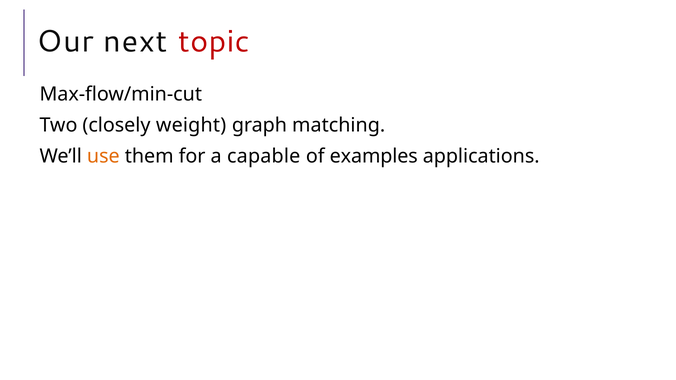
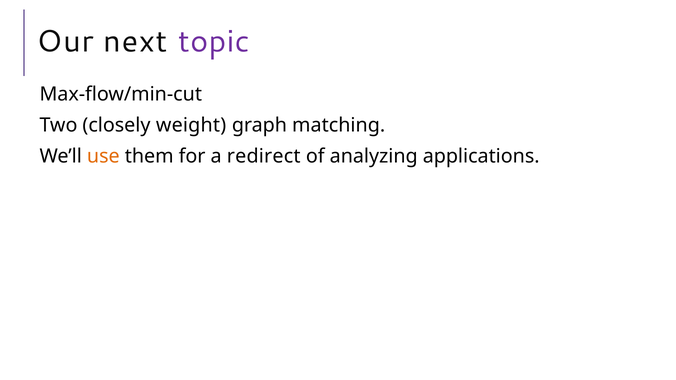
topic colour: red -> purple
capable: capable -> redirect
examples: examples -> analyzing
